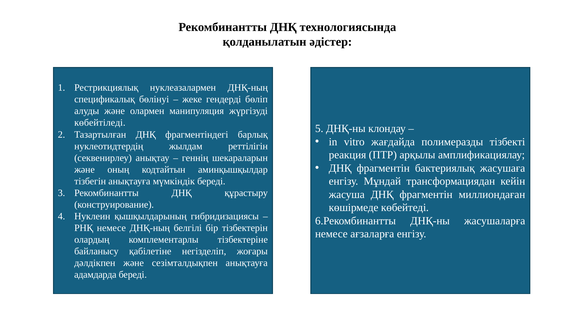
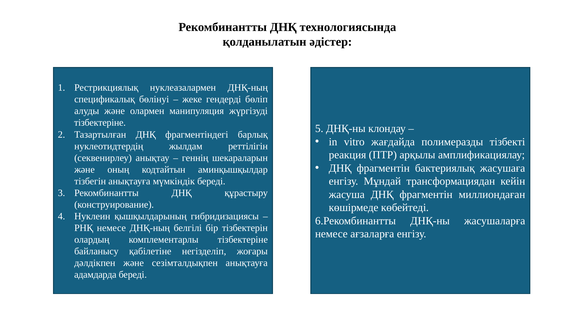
көбейтіледі at (100, 123): көбейтіледі -> тізбектеріне
